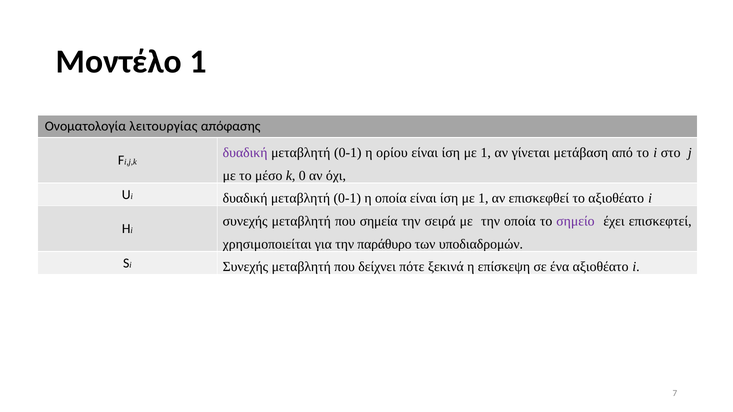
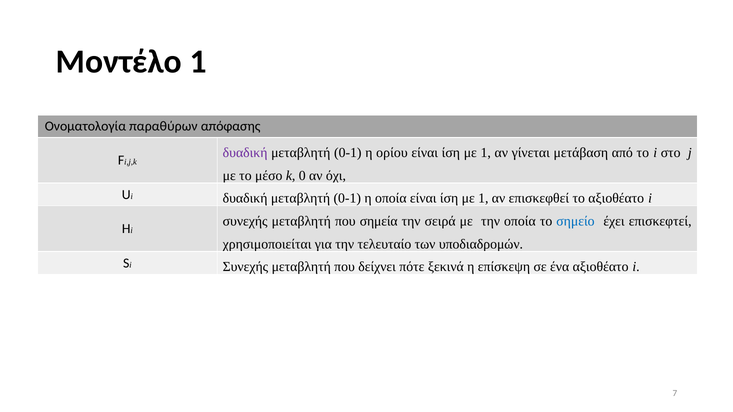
λειτουργίας: λειτουργίας -> παραθύρων
σημείο colour: purple -> blue
παράθυρο: παράθυρο -> τελευταίο
